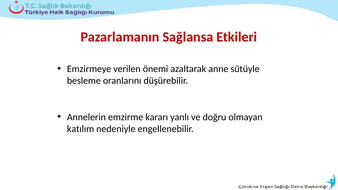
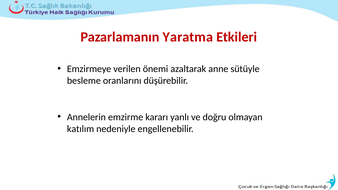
Sağlansa: Sağlansa -> Yaratma
